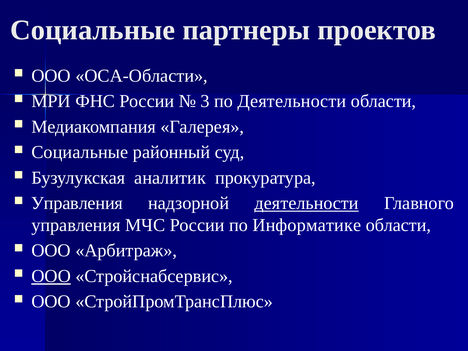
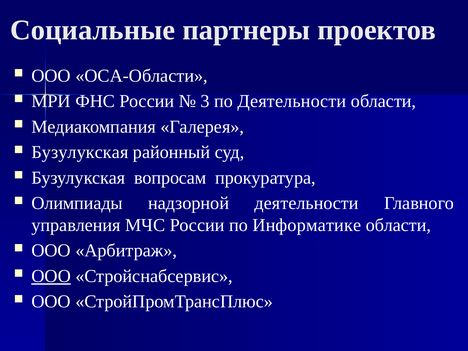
Социальные at (80, 152): Социальные -> Бузулукская
аналитик: аналитик -> вопросам
Управления at (77, 203): Управления -> Олимпиады
деятельности at (307, 203) underline: present -> none
